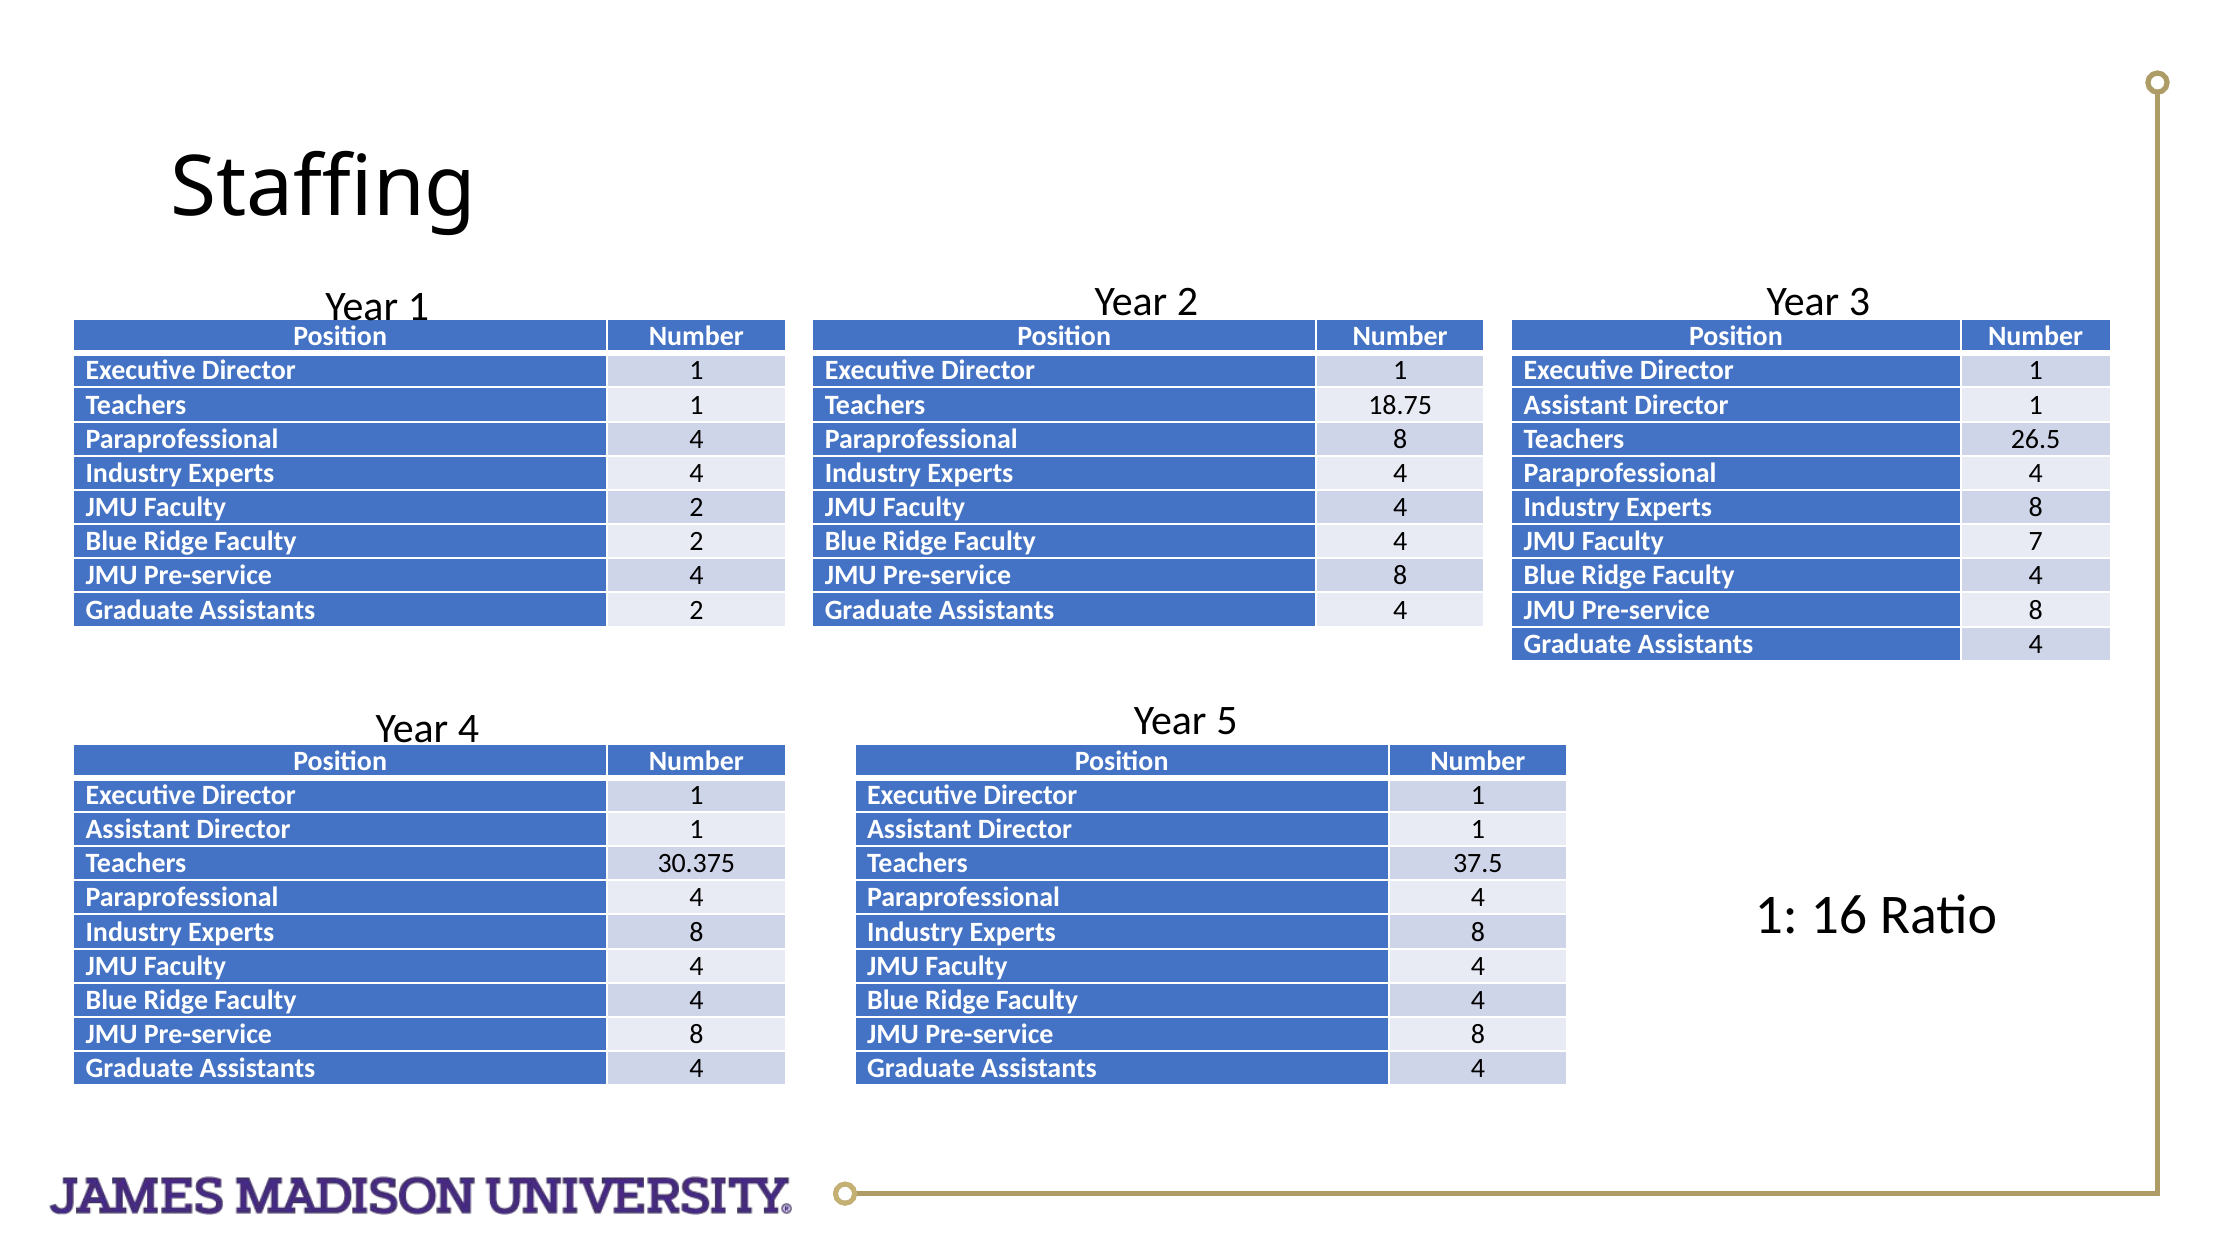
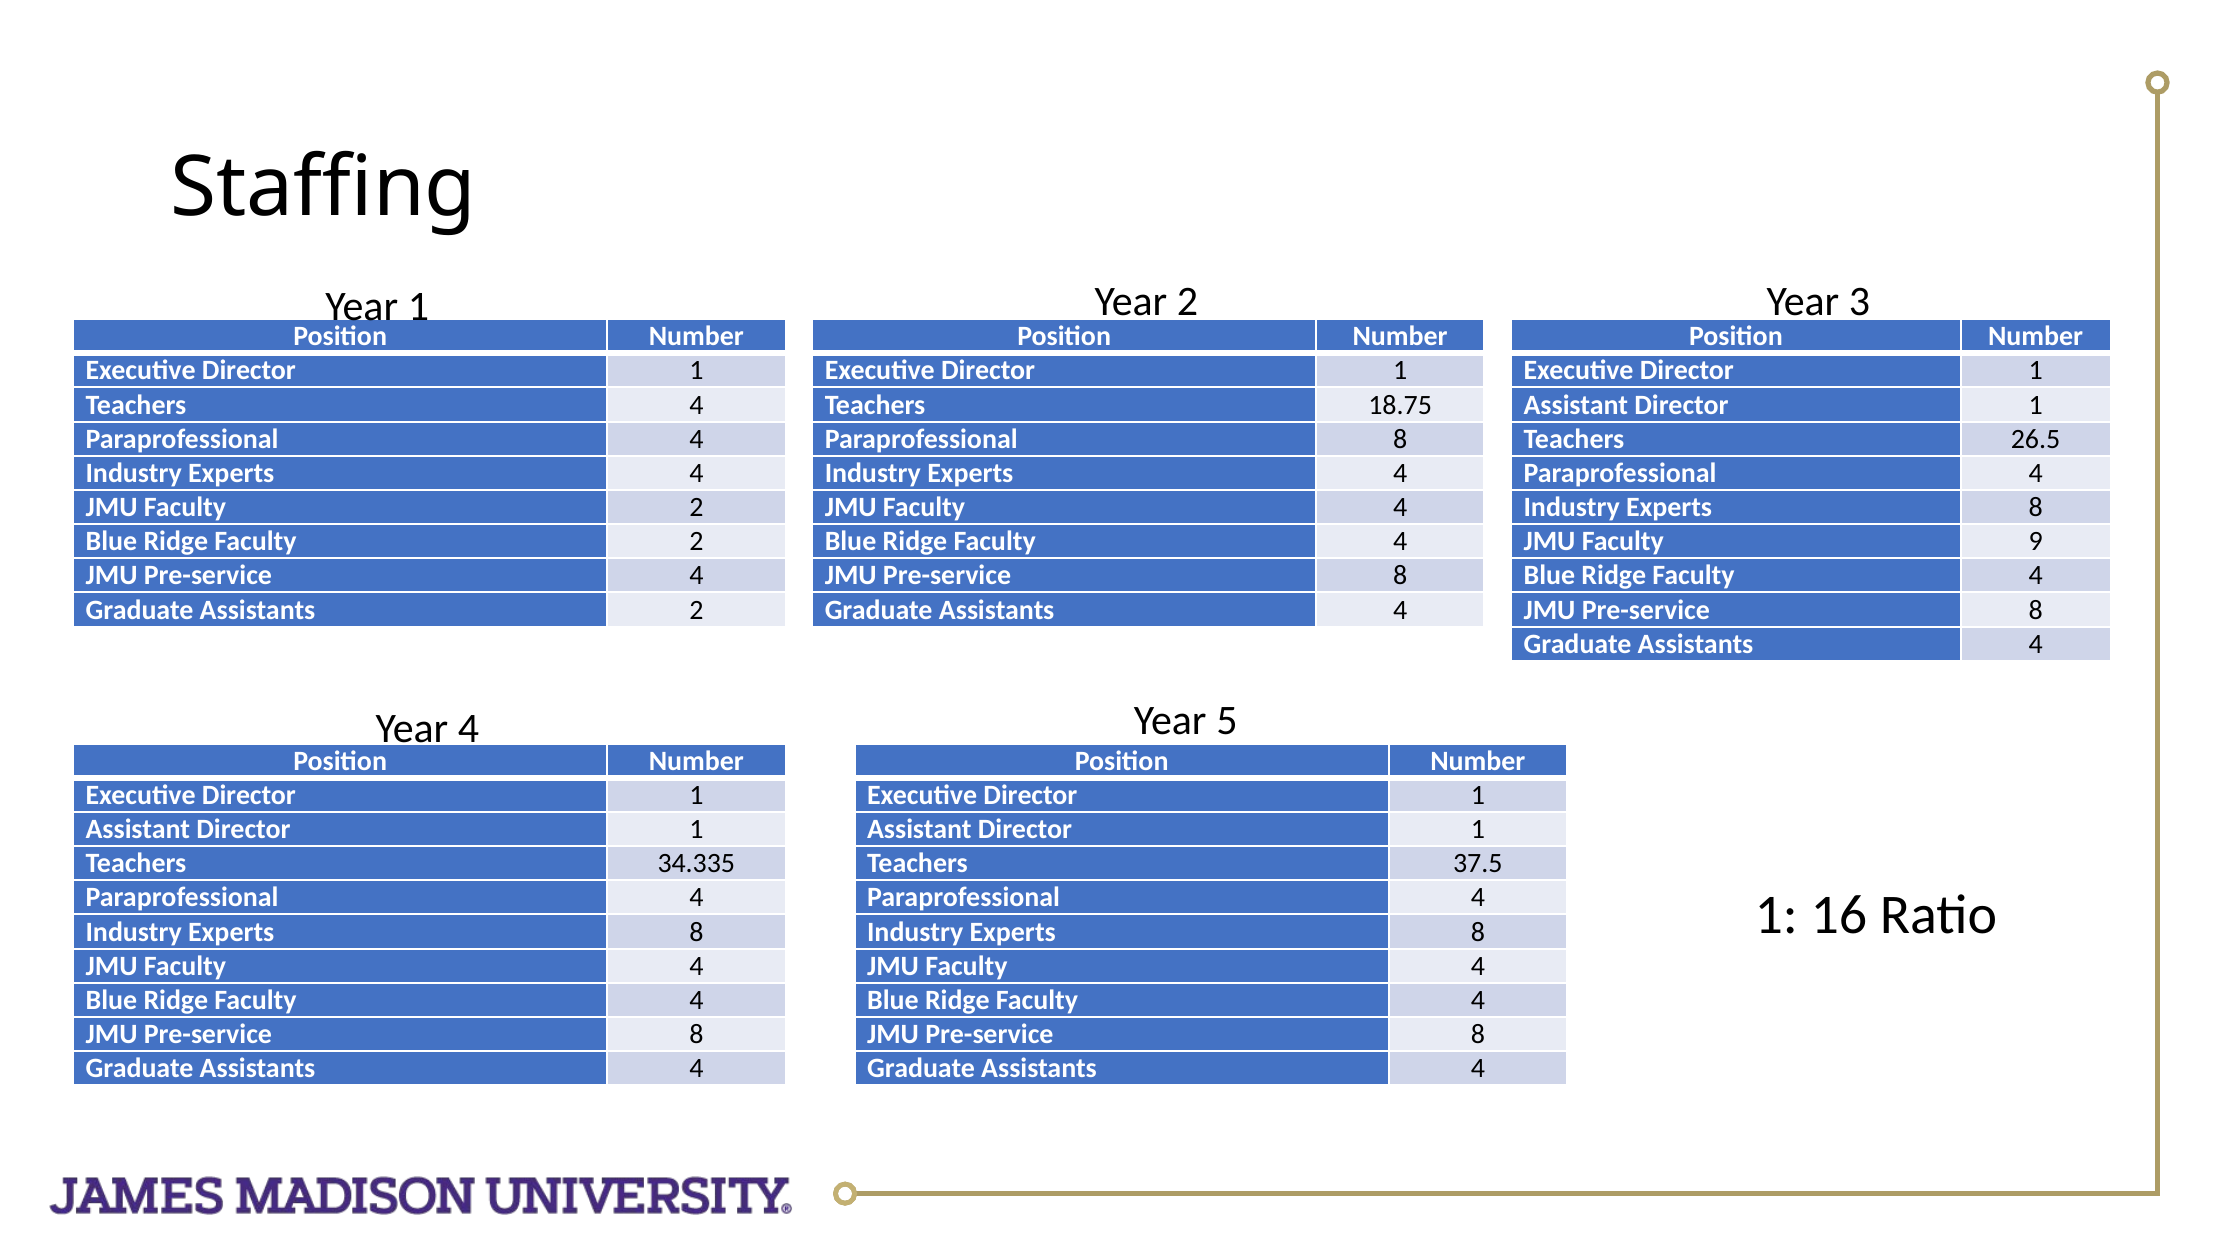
Teachers 1: 1 -> 4
7: 7 -> 9
30.375: 30.375 -> 34.335
